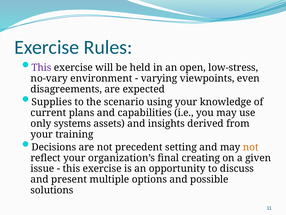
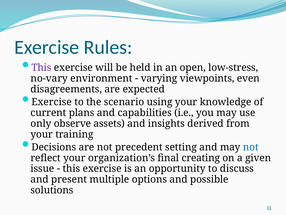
Supplies at (52, 102): Supplies -> Exercise
systems: systems -> observe
not at (251, 147) colour: orange -> blue
